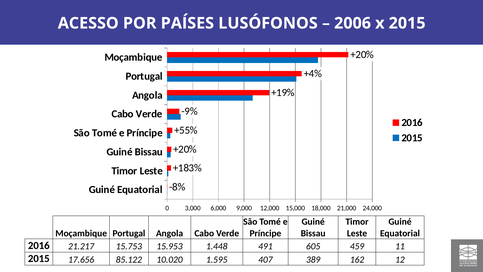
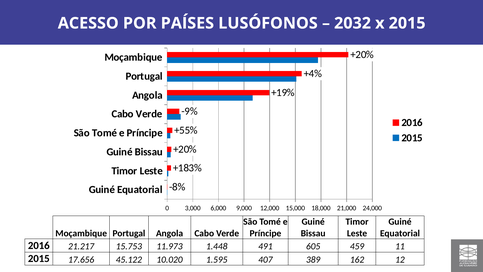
2006: 2006 -> 2032
15.953: 15.953 -> 11.973
85.122: 85.122 -> 45.122
